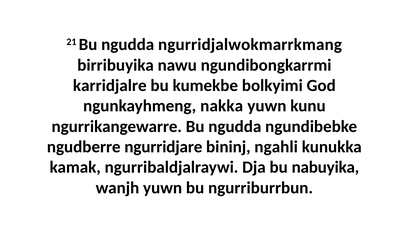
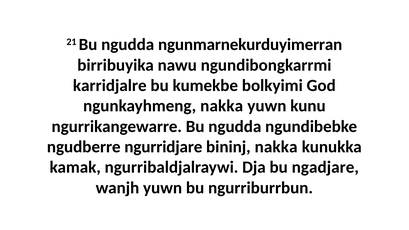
ngurridjalwokmarrkmang: ngurridjalwokmarrkmang -> ngunmarnekurduyimerran
bininj ngahli: ngahli -> nakka
nabuyika: nabuyika -> ngadjare
